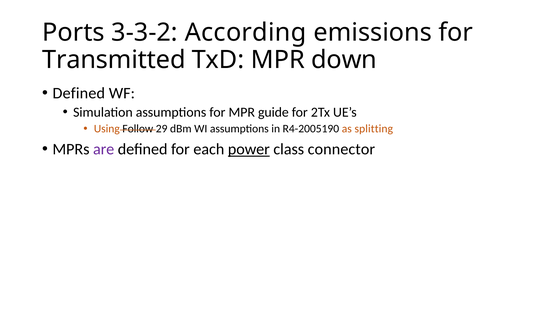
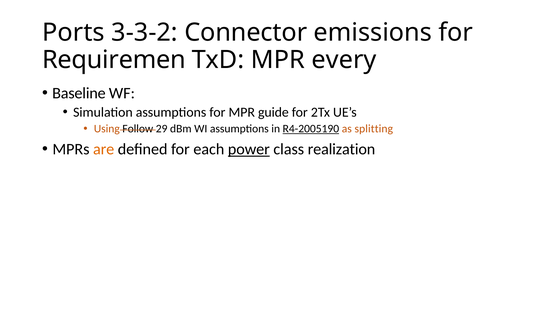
According: According -> Connector
Transmitted: Transmitted -> Requiremen
down: down -> every
Defined at (79, 93): Defined -> Baseline
R4-2005190 underline: none -> present
are colour: purple -> orange
connector: connector -> realization
